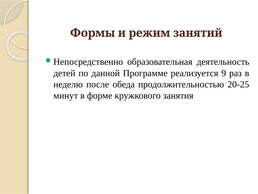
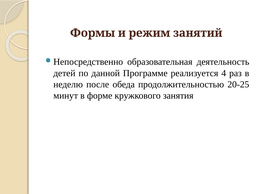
9: 9 -> 4
